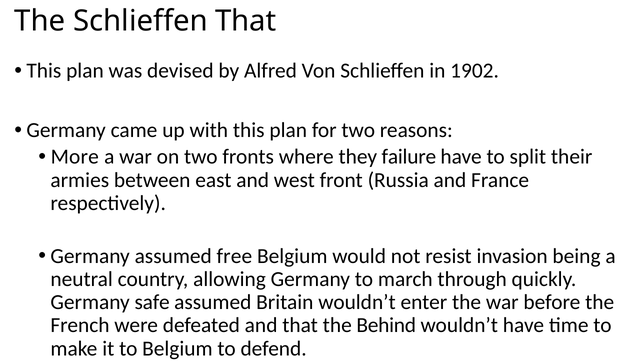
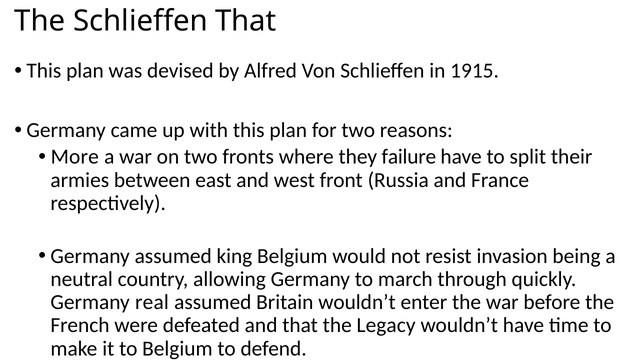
1902: 1902 -> 1915
free: free -> king
safe: safe -> real
Behind: Behind -> Legacy
